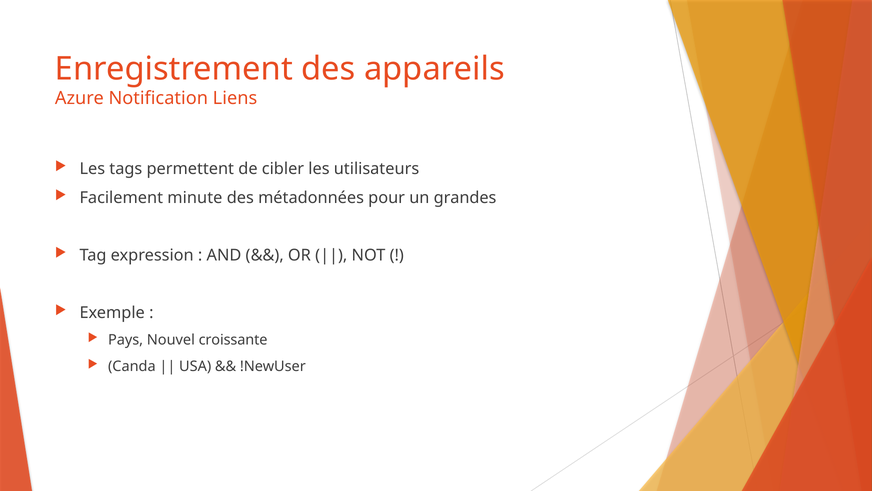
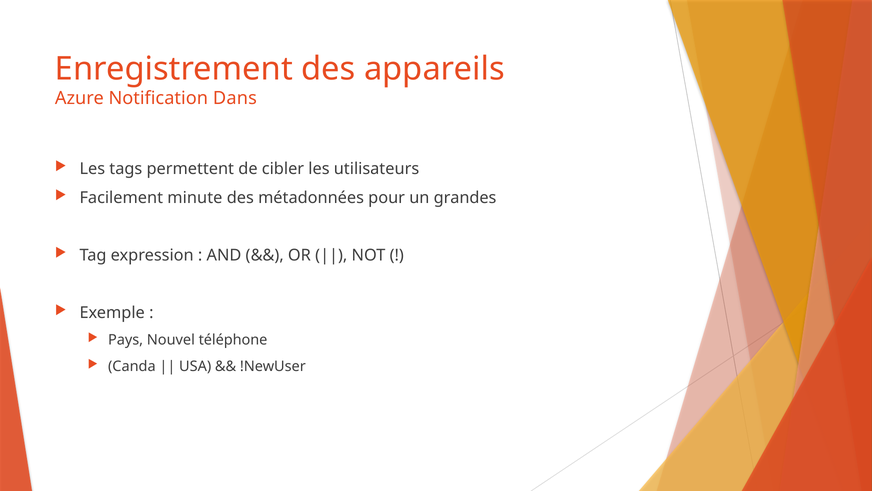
Liens: Liens -> Dans
croissante: croissante -> téléphone
